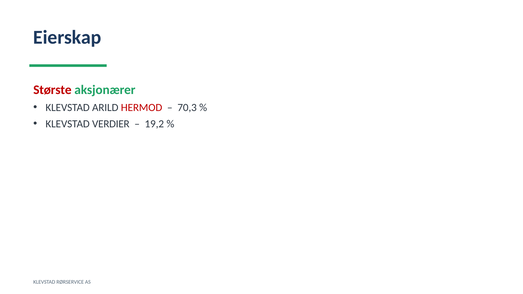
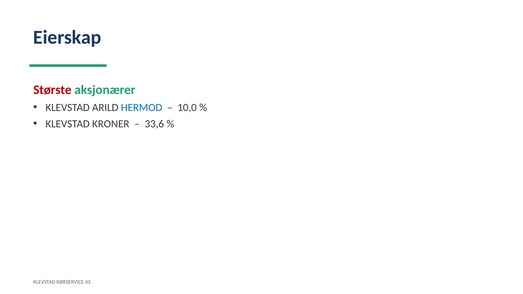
HERMOD colour: red -> blue
70,3: 70,3 -> 10,0
VERDIER: VERDIER -> KRONER
19,2: 19,2 -> 33,6
